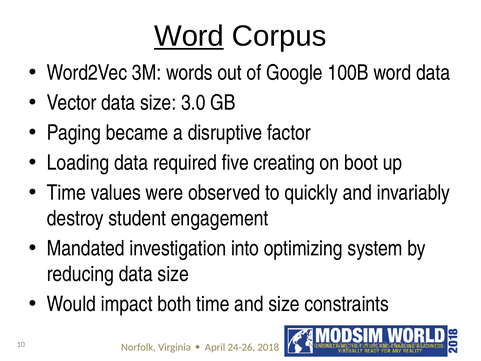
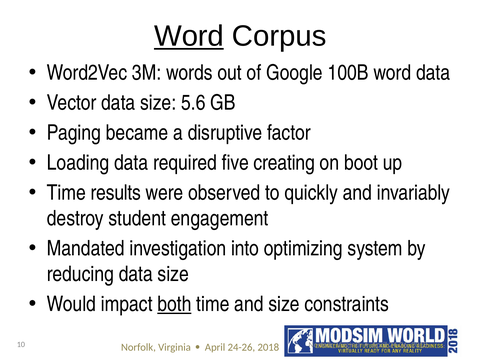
3.0: 3.0 -> 5.6
values: values -> results
both underline: none -> present
